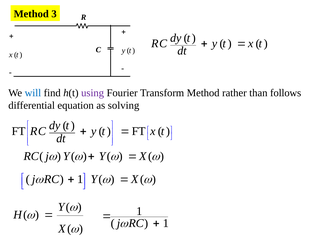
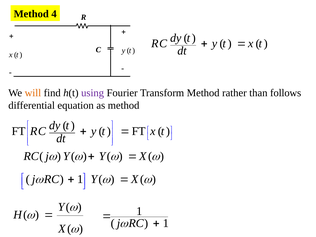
3: 3 -> 4
will colour: blue -> orange
as solving: solving -> method
